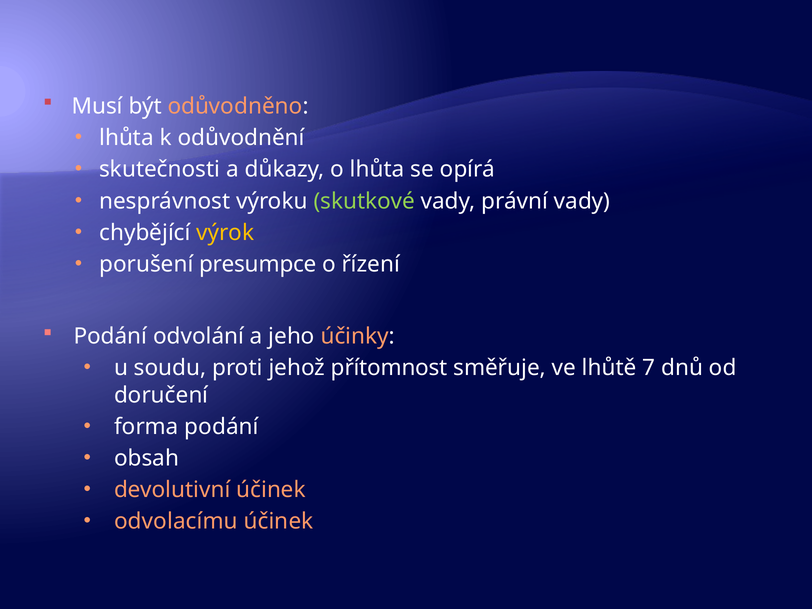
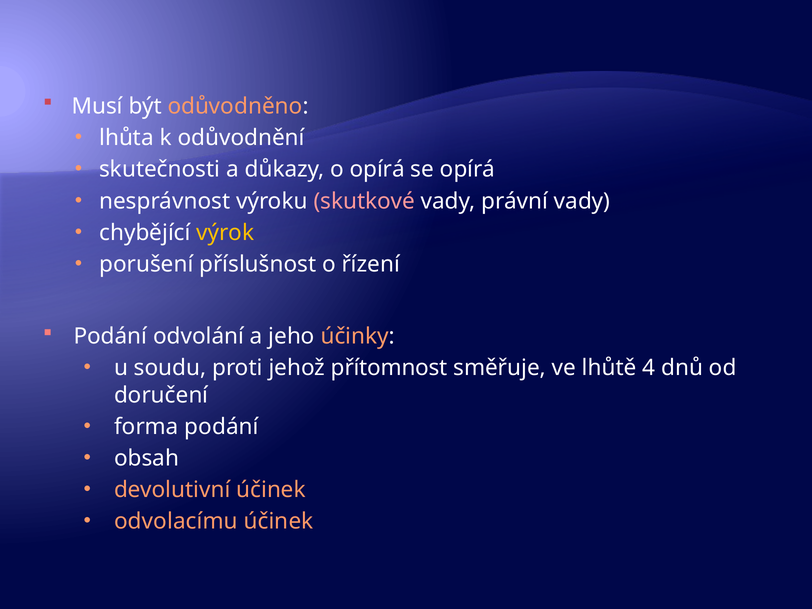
o lhůta: lhůta -> opírá
skutkové colour: light green -> pink
presumpce: presumpce -> příslušnost
7: 7 -> 4
